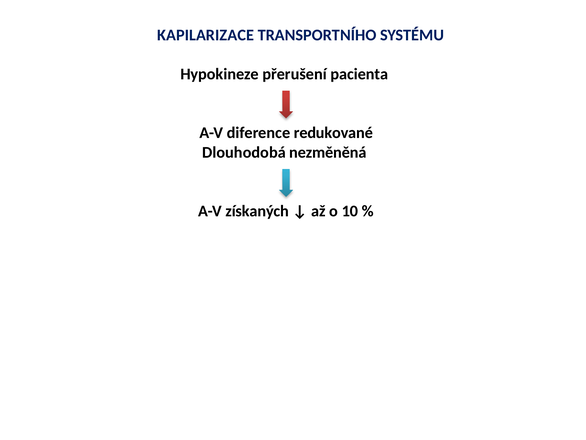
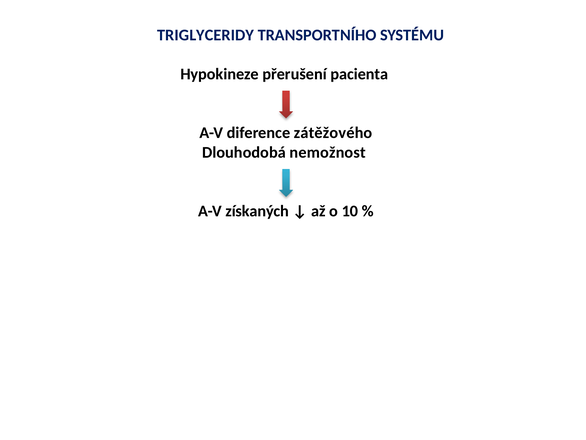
KAPILARIZACE: KAPILARIZACE -> TRIGLYCERIDY
redukované: redukované -> zátěžového
nezměněná: nezměněná -> nemožnost
